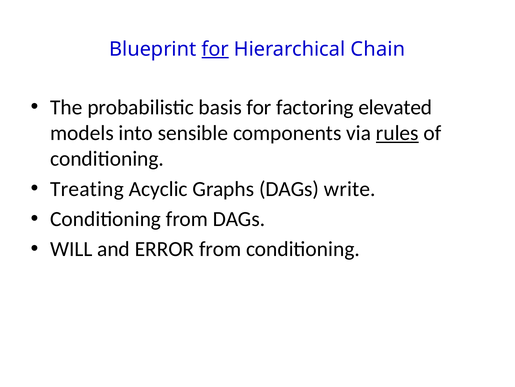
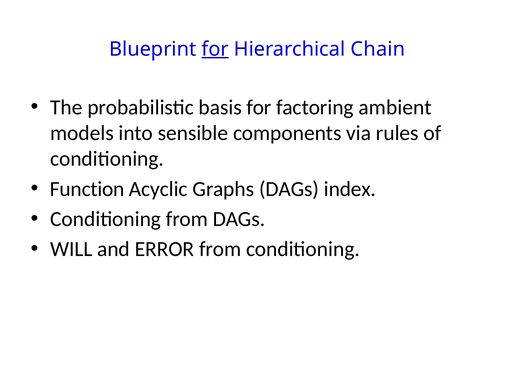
elevated: elevated -> ambient
rules underline: present -> none
Treating: Treating -> Function
write: write -> index
